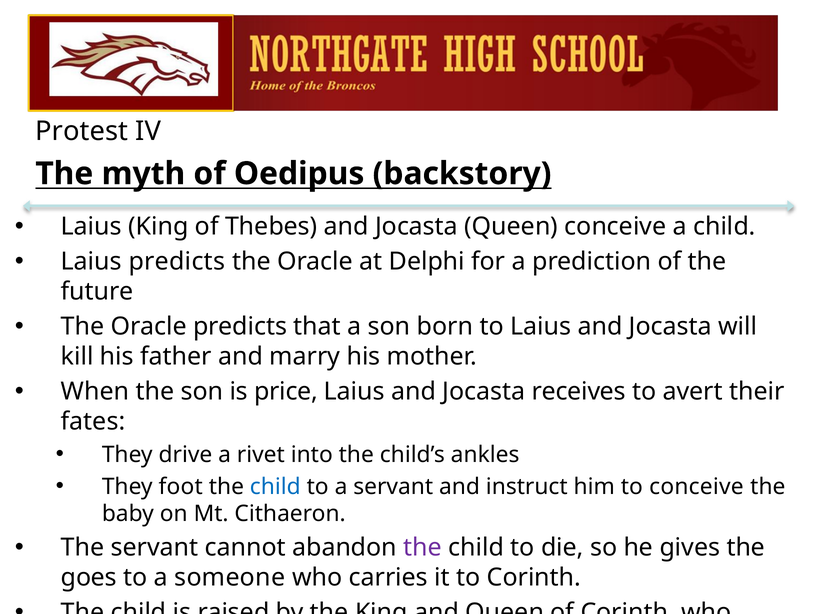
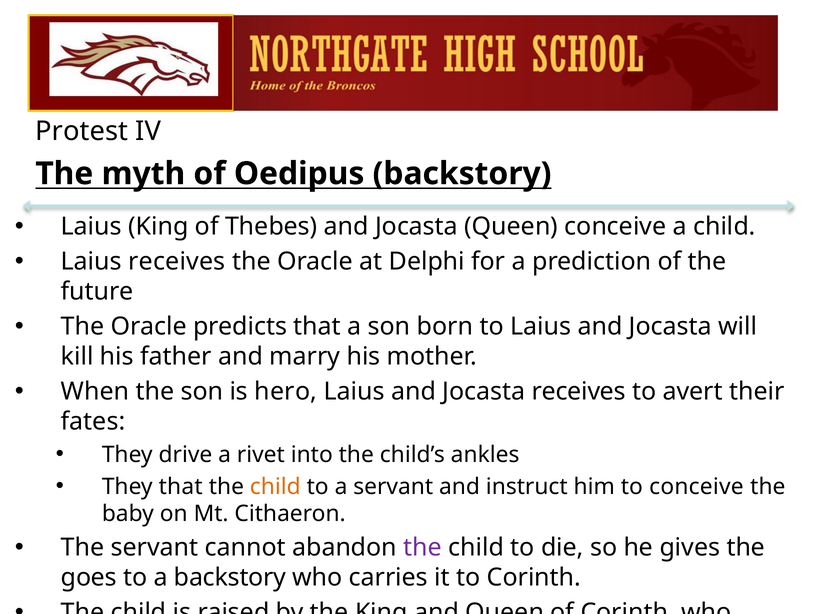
Laius predicts: predicts -> receives
price: price -> hero
They foot: foot -> that
child at (275, 487) colour: blue -> orange
a someone: someone -> backstory
